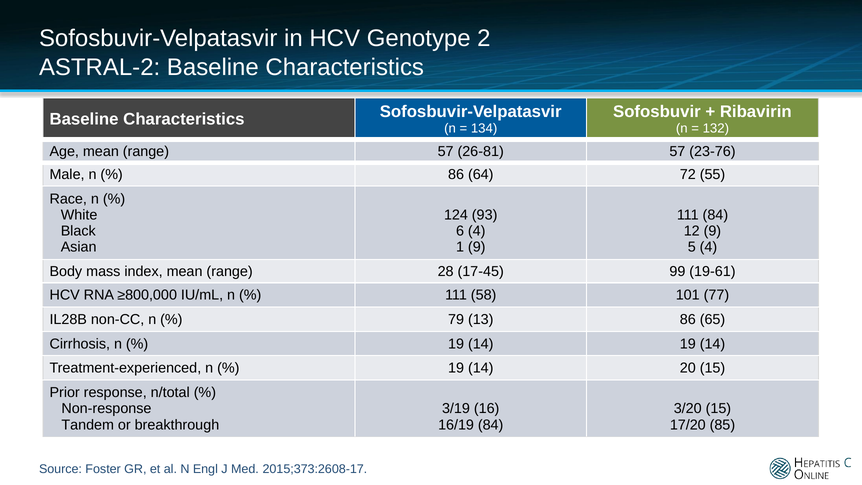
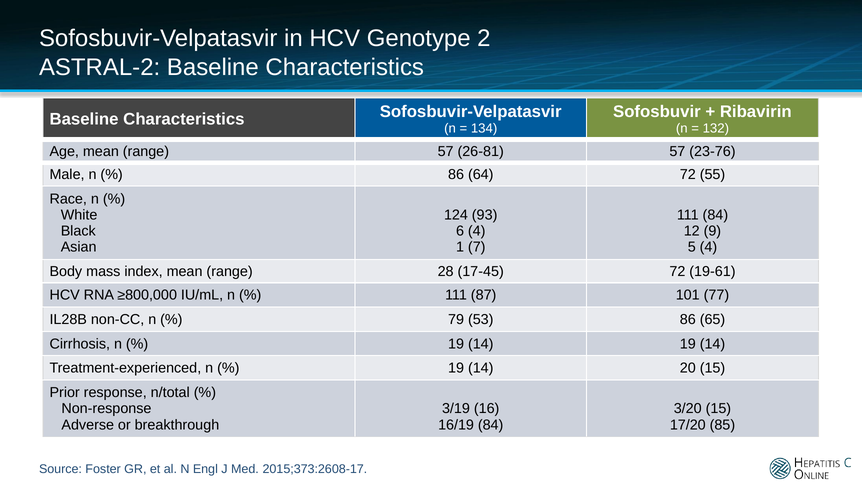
1 9: 9 -> 7
17-45 99: 99 -> 72
58: 58 -> 87
13: 13 -> 53
Tandem: Tandem -> Adverse
